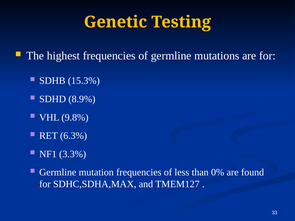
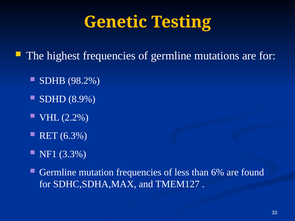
15.3%: 15.3% -> 98.2%
9.8%: 9.8% -> 2.2%
0%: 0% -> 6%
